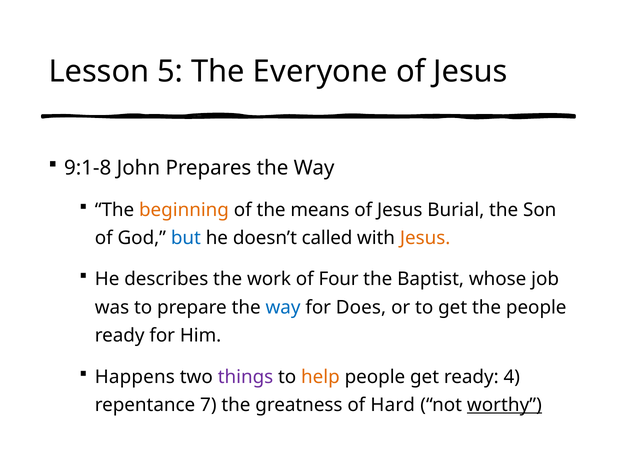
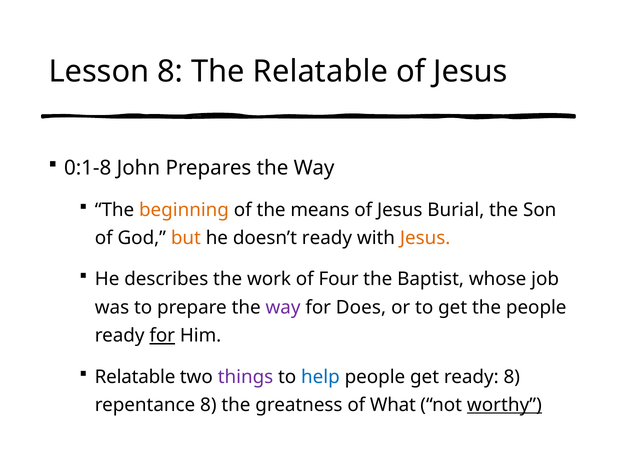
Lesson 5: 5 -> 8
The Everyone: Everyone -> Relatable
9:1-8: 9:1-8 -> 0:1-8
but colour: blue -> orange
doesn’t called: called -> ready
way at (283, 307) colour: blue -> purple
for at (162, 336) underline: none -> present
Happens at (135, 377): Happens -> Relatable
help colour: orange -> blue
ready 4: 4 -> 8
repentance 7: 7 -> 8
Hard: Hard -> What
